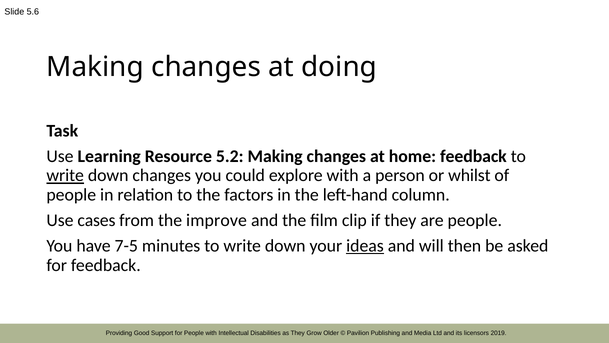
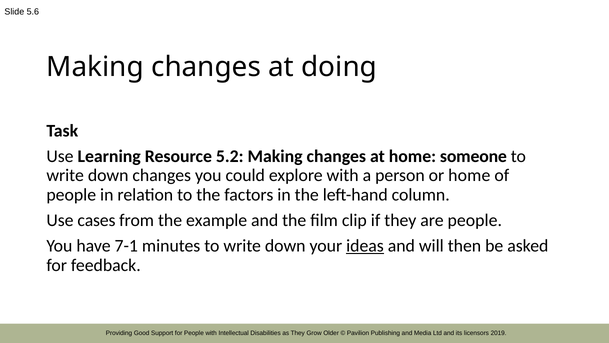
home feedback: feedback -> someone
write at (65, 175) underline: present -> none
or whilst: whilst -> home
improve: improve -> example
7-5: 7-5 -> 7-1
